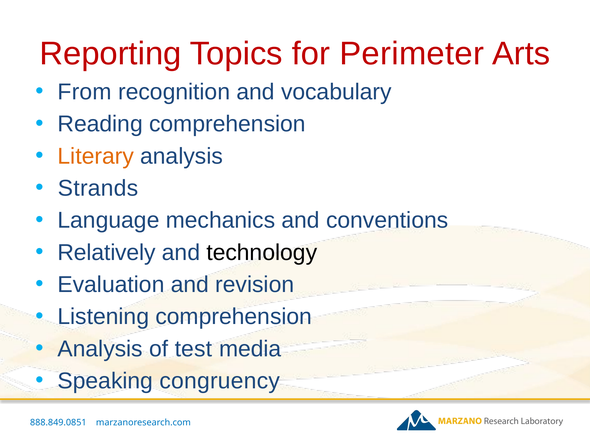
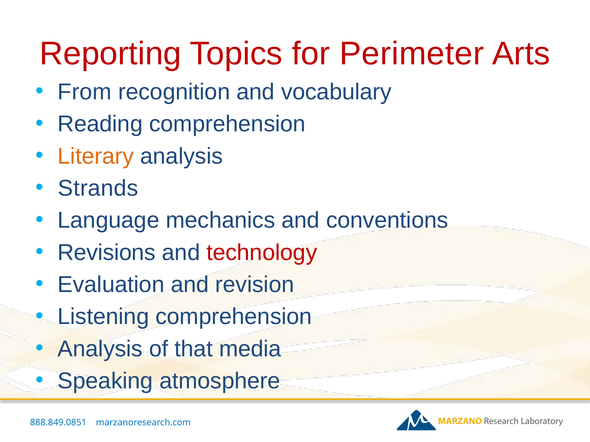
Relatively: Relatively -> Revisions
technology colour: black -> red
test: test -> that
congruency: congruency -> atmosphere
